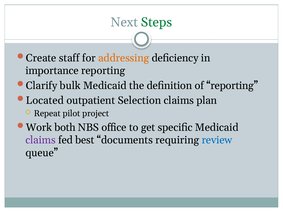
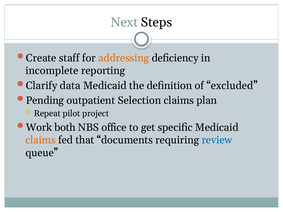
Steps colour: green -> black
importance: importance -> incomplete
bulk: bulk -> data
of reporting: reporting -> excluded
Located: Located -> Pending
claims at (41, 140) colour: purple -> orange
best: best -> that
